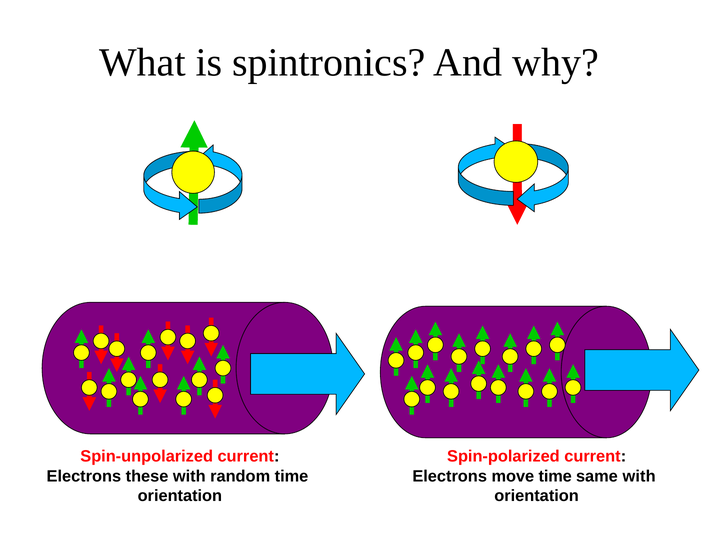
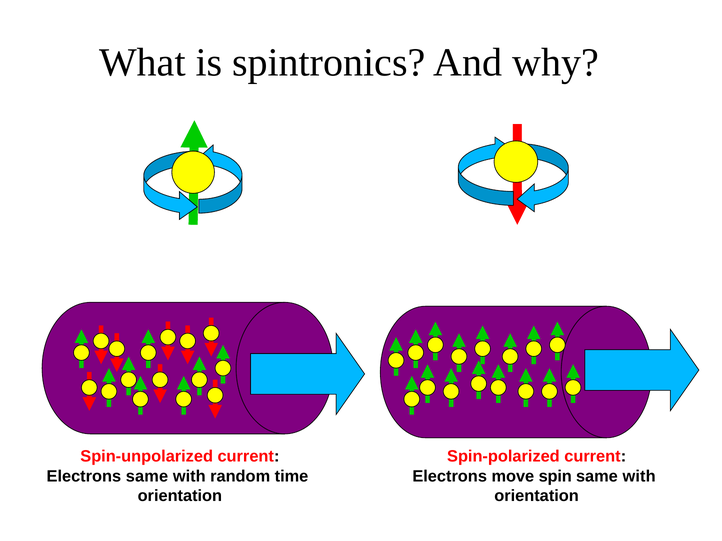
Electrons these: these -> same
move time: time -> spin
